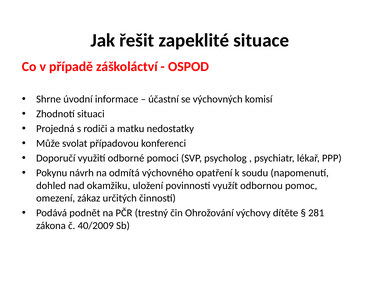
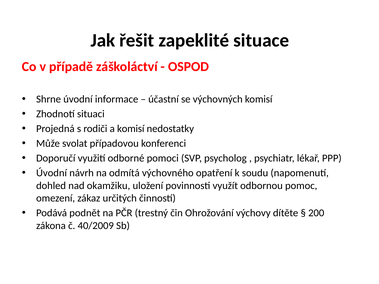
a matku: matku -> komisí
Pokynu at (52, 173): Pokynu -> Úvodní
281: 281 -> 200
